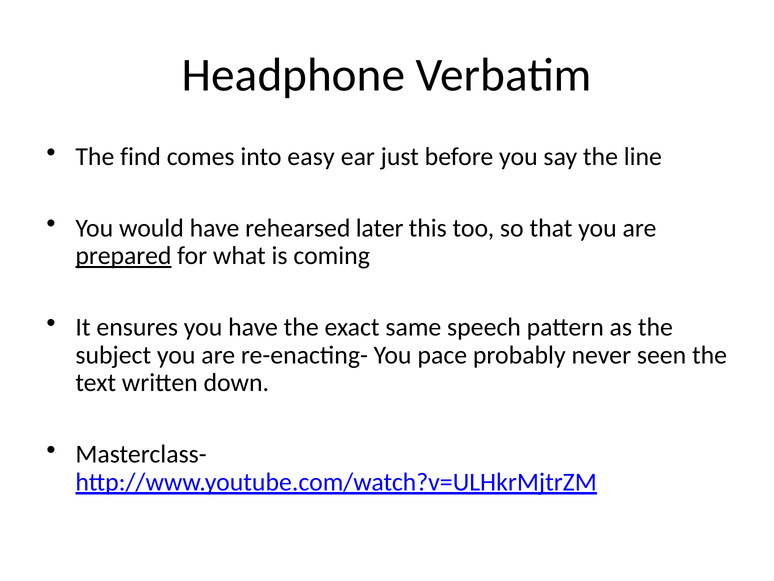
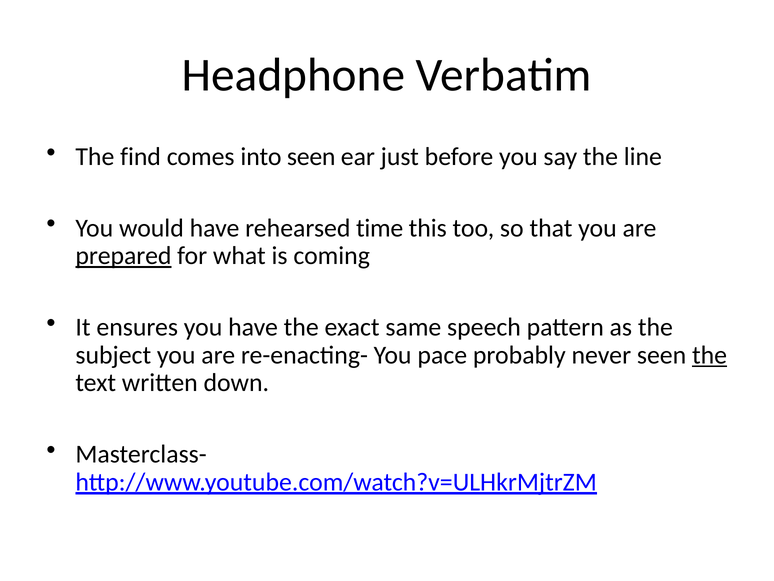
into easy: easy -> seen
later: later -> time
the at (710, 355) underline: none -> present
